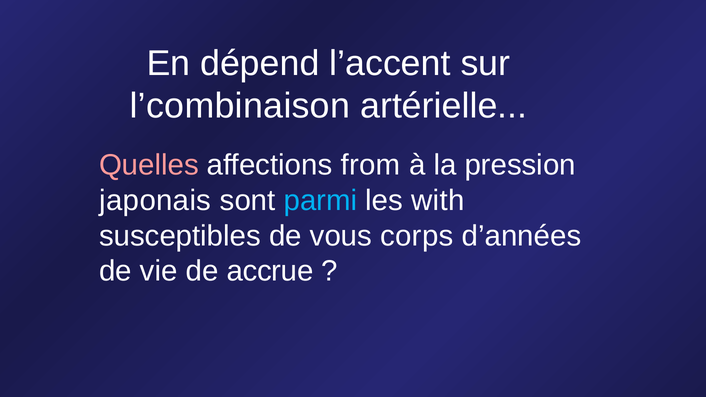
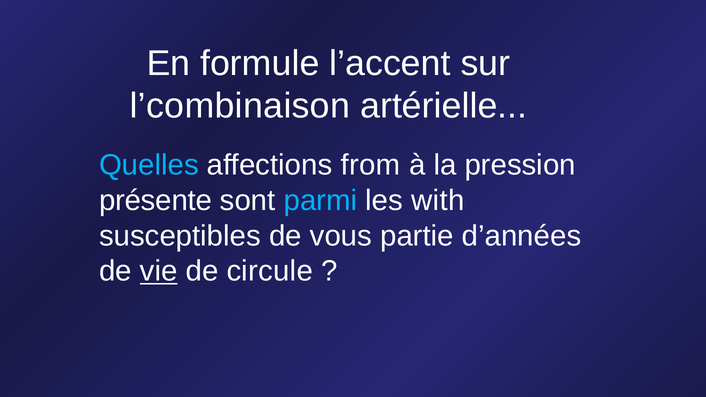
dépend: dépend -> formule
Quelles colour: pink -> light blue
japonais: japonais -> présente
corps: corps -> partie
vie underline: none -> present
accrue: accrue -> circule
